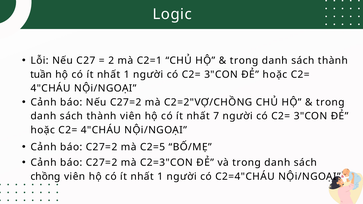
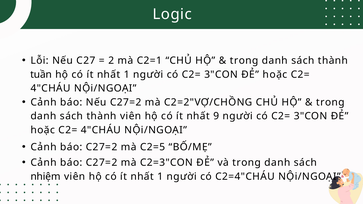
7: 7 -> 9
chồng: chồng -> nhiệm
